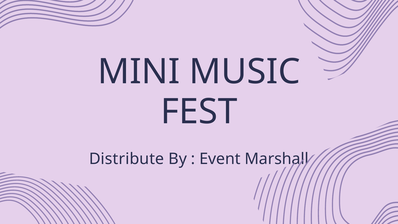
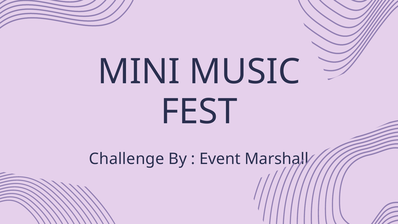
Distribute: Distribute -> Challenge
